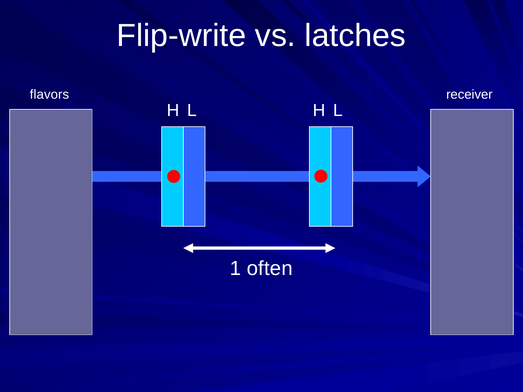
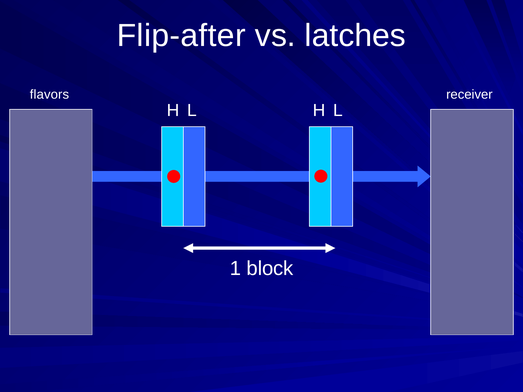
Flip-write: Flip-write -> Flip-after
often: often -> block
